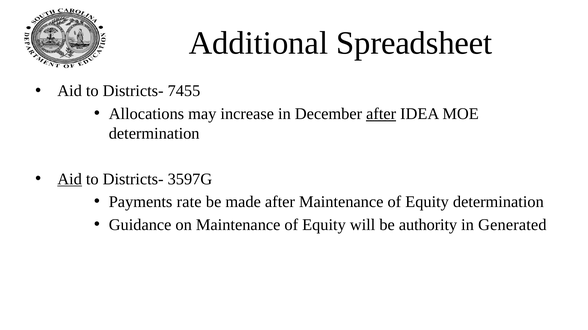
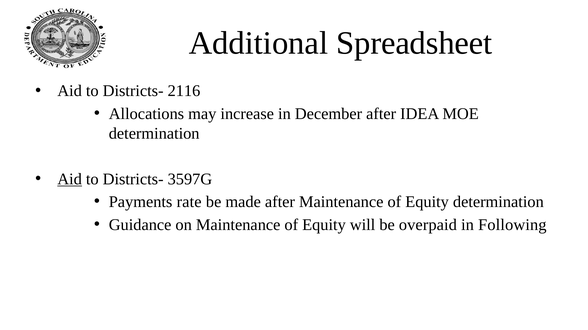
7455: 7455 -> 2116
after at (381, 114) underline: present -> none
authority: authority -> overpaid
Generated: Generated -> Following
